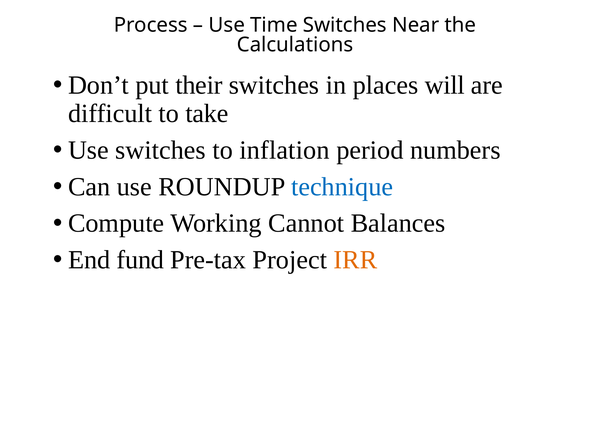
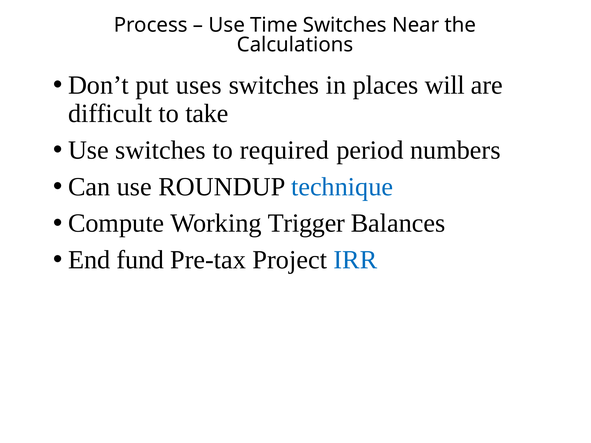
their: their -> uses
inflation: inflation -> required
Cannot: Cannot -> Trigger
IRR colour: orange -> blue
